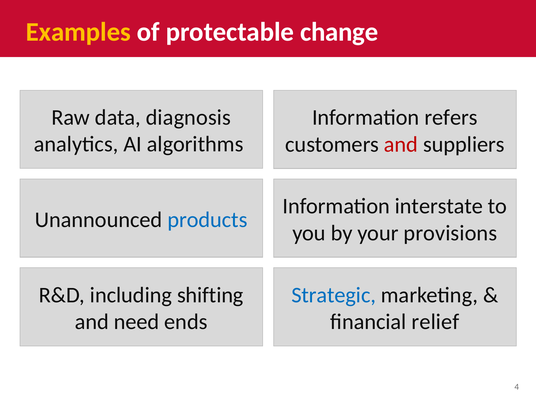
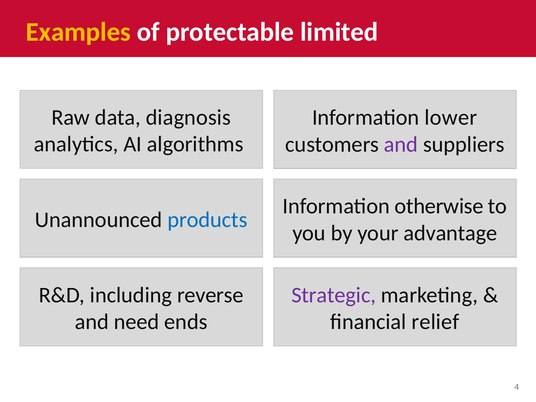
change: change -> limited
refers: refers -> lower
and at (401, 144) colour: red -> purple
interstate: interstate -> otherwise
provisions: provisions -> advantage
shifting: shifting -> reverse
Strategic colour: blue -> purple
